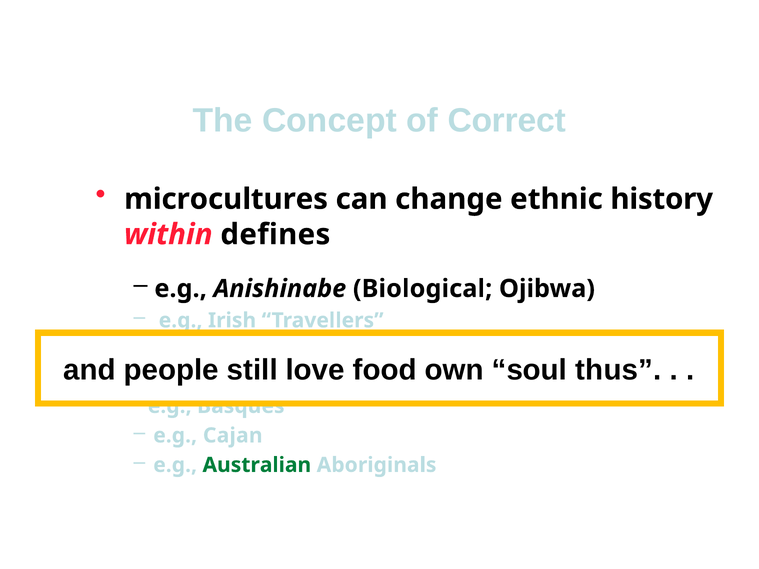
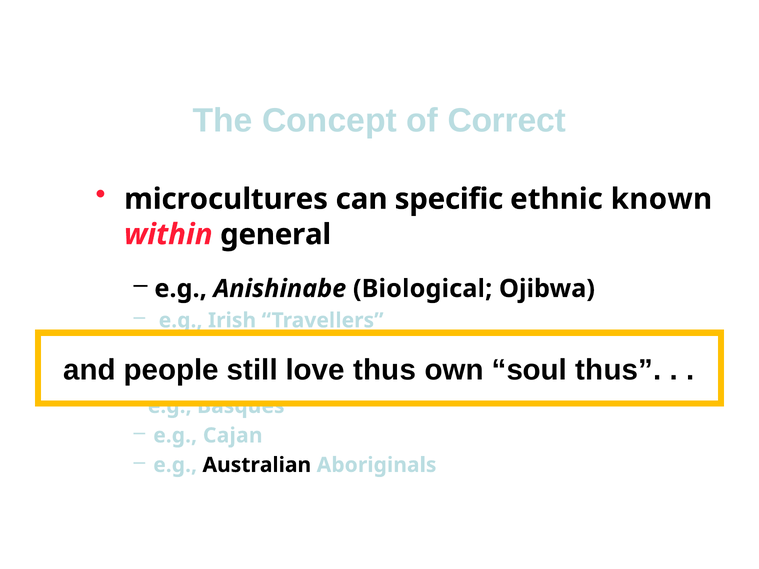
change: change -> specific
history: history -> known
defines: defines -> general
food at (385, 370): food -> thus
Australian colour: green -> black
